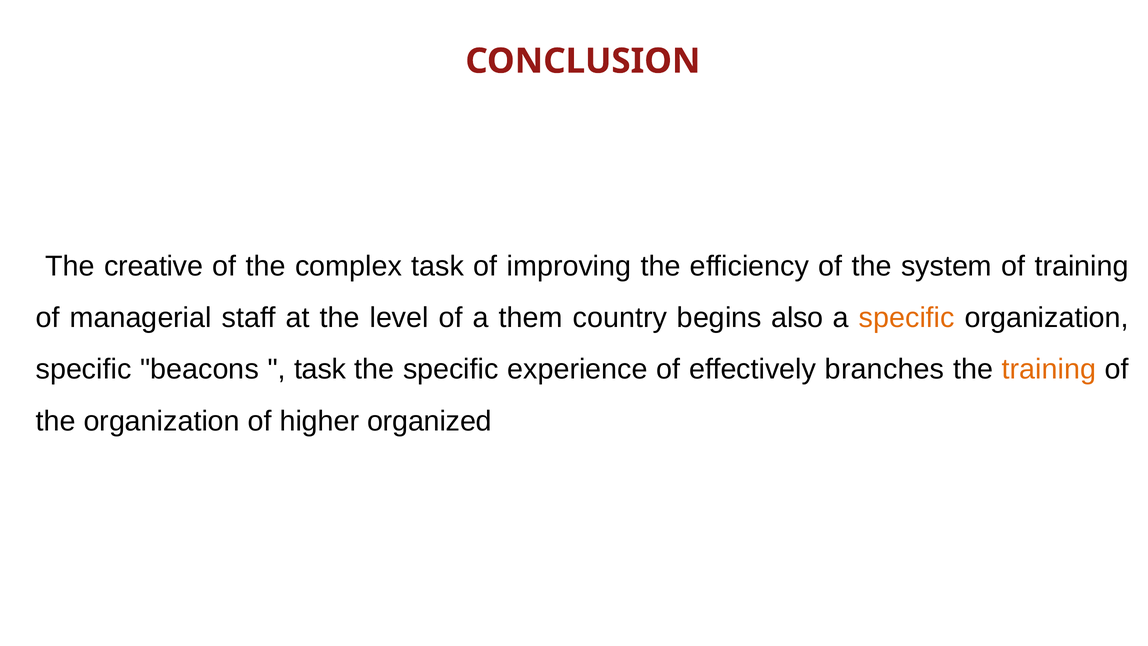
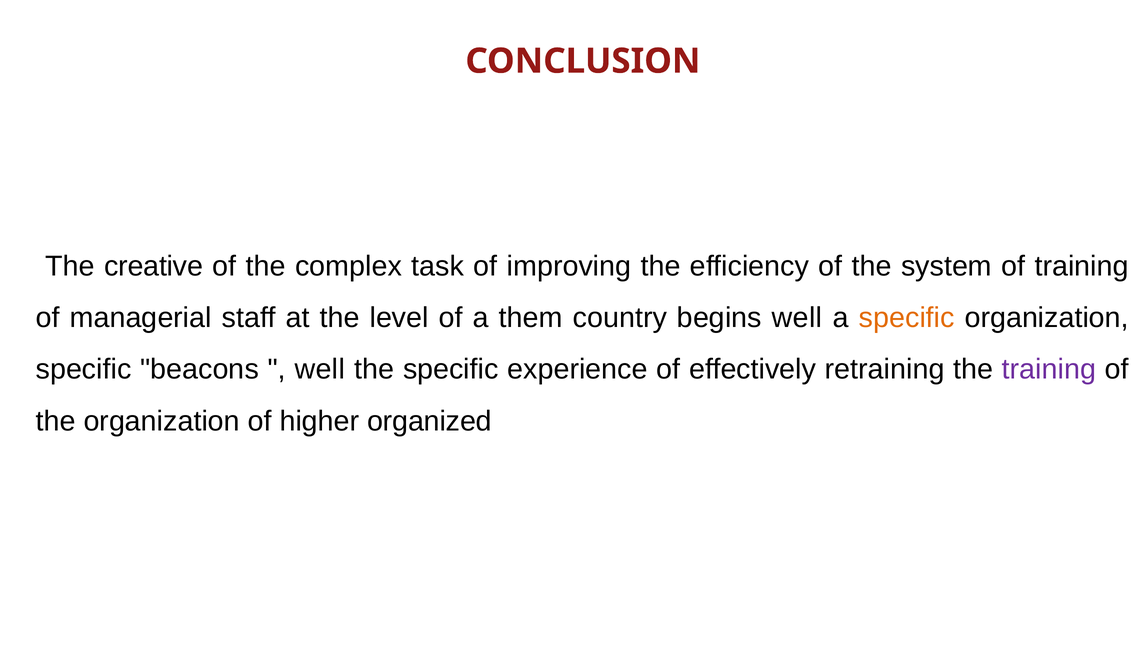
begins also: also -> well
task at (320, 369): task -> well
branches: branches -> retraining
training at (1049, 369) colour: orange -> purple
